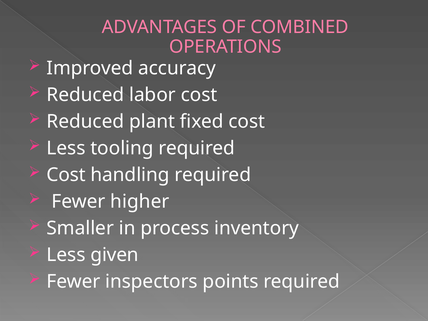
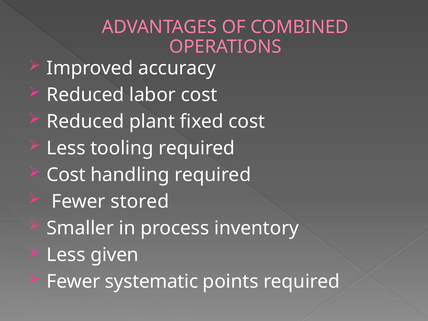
higher: higher -> stored
inspectors: inspectors -> systematic
